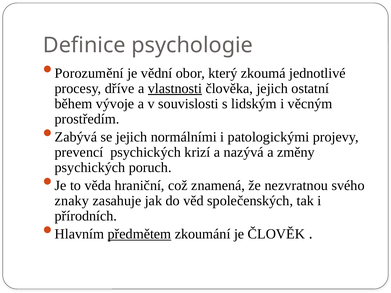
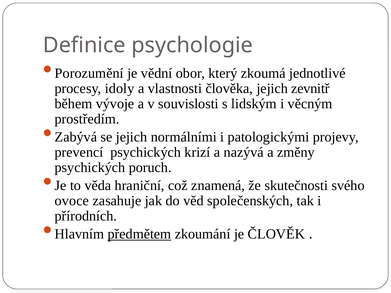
dříve: dříve -> idoly
vlastnosti underline: present -> none
ostatní: ostatní -> zevnitř
nezvratnou: nezvratnou -> skutečnosti
znaky: znaky -> ovoce
